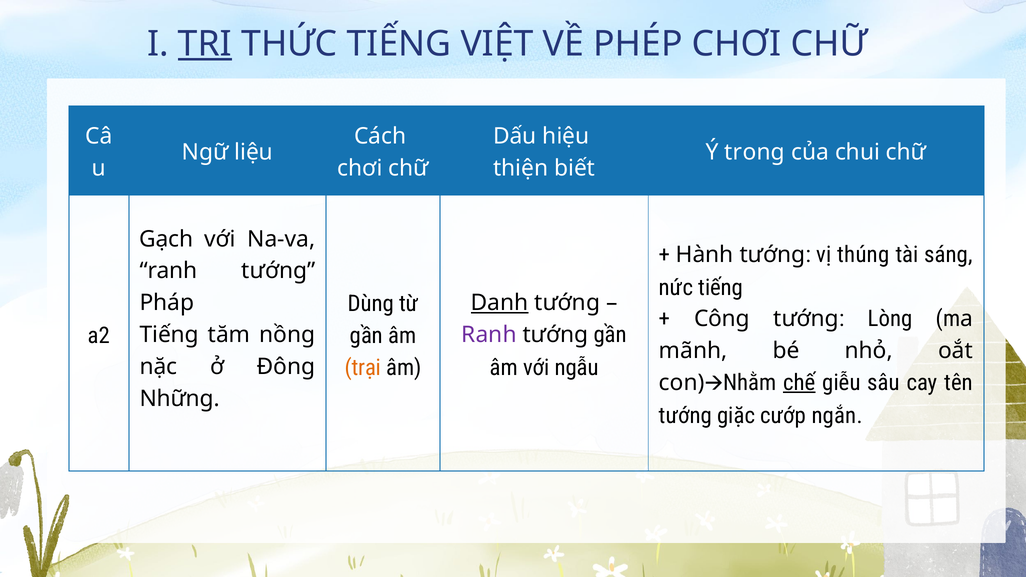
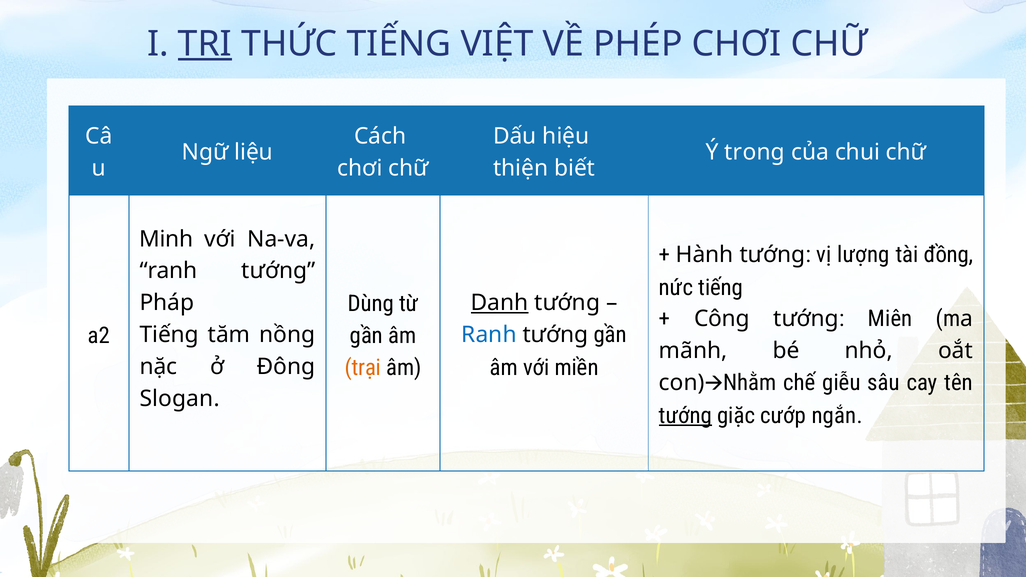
Gạch: Gạch -> Minh
thúng: thúng -> lượng
sáng: sáng -> đồng
Lòng: Lòng -> Miên
Ranh at (489, 335) colour: purple -> blue
ngẫu: ngẫu -> miền
chế underline: present -> none
Những: Những -> Slogan
tướng at (685, 416) underline: none -> present
